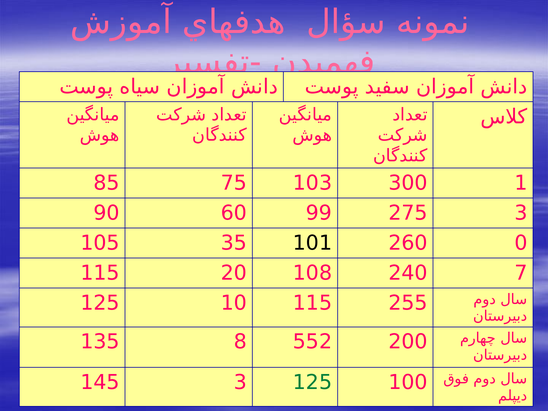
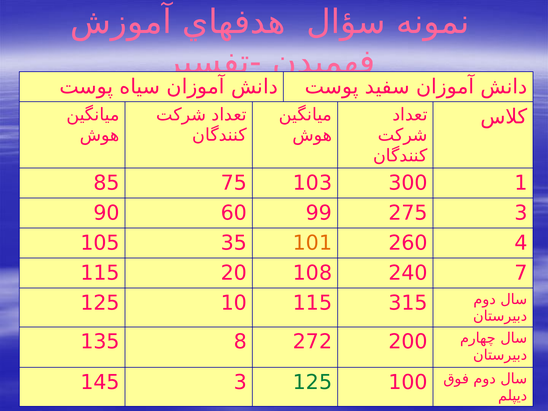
101 colour: black -> orange
0: 0 -> 4
255: 255 -> 315
552: 552 -> 272
